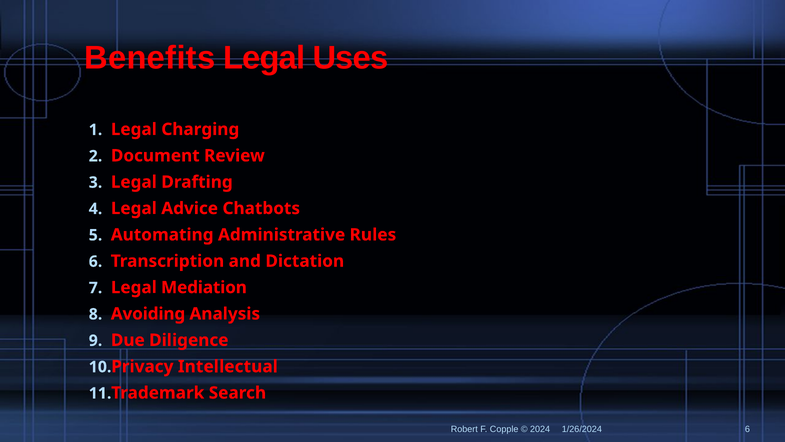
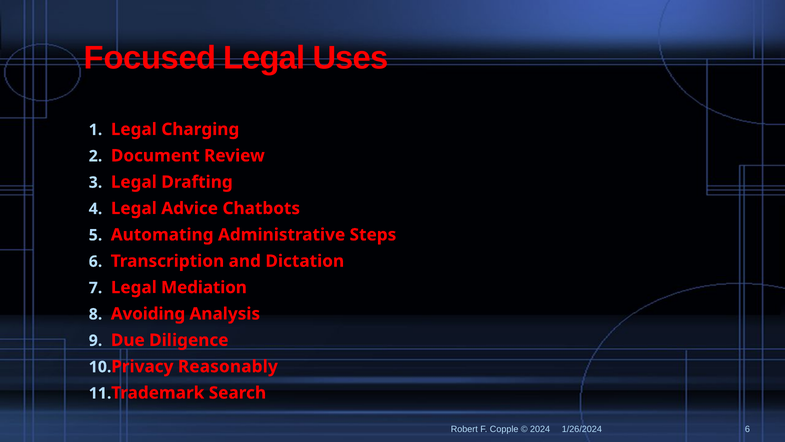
Benefits: Benefits -> Focused
Rules: Rules -> Steps
Intellectual: Intellectual -> Reasonably
